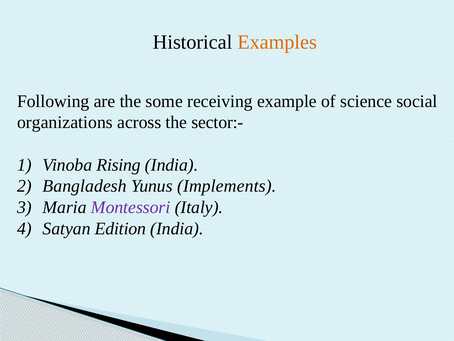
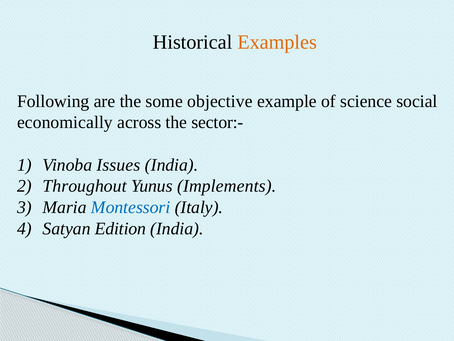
receiving: receiving -> objective
organizations: organizations -> economically
Rising: Rising -> Issues
Bangladesh: Bangladesh -> Throughout
Montessori colour: purple -> blue
